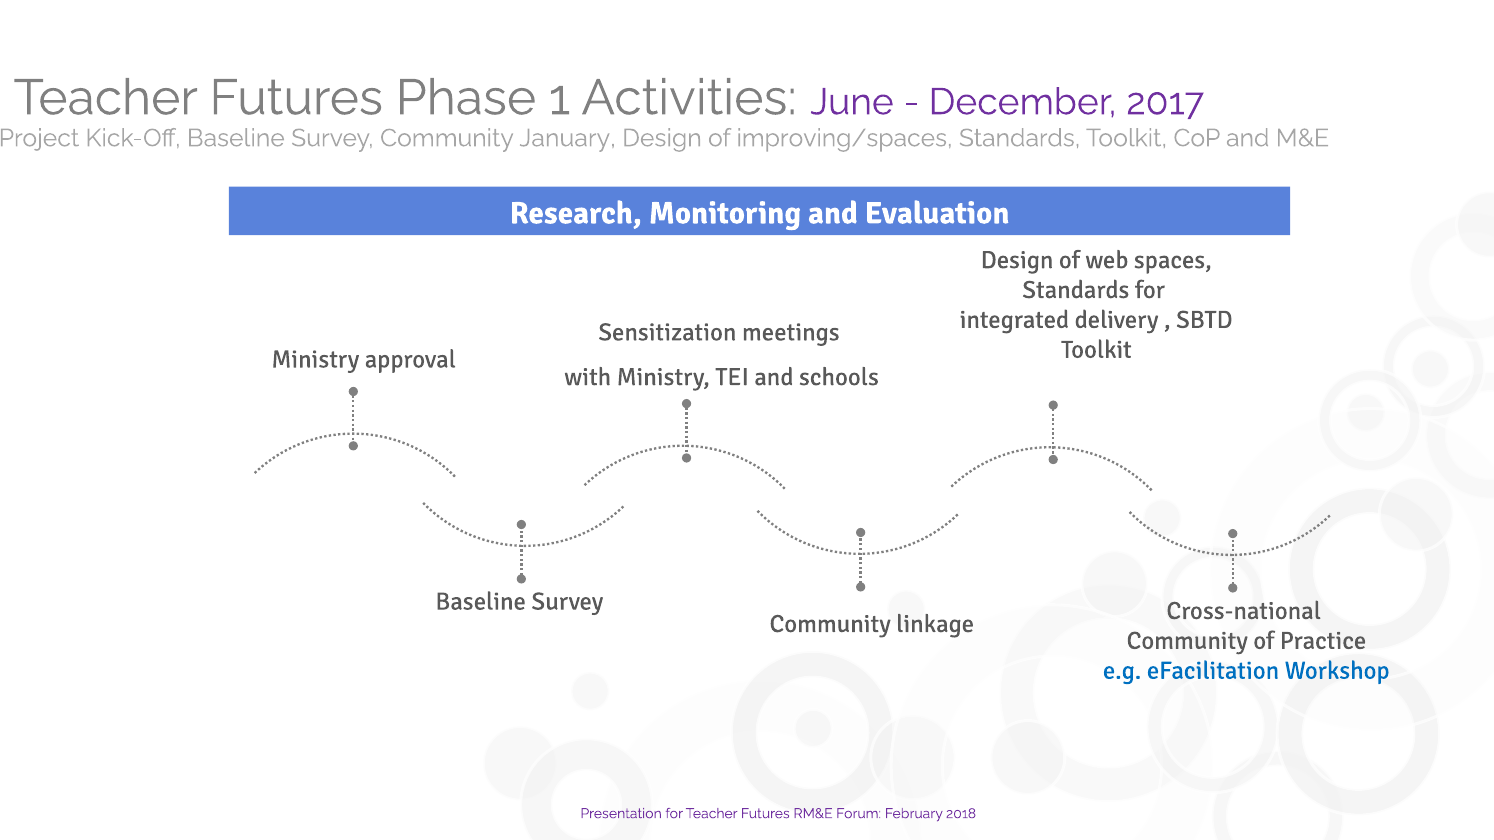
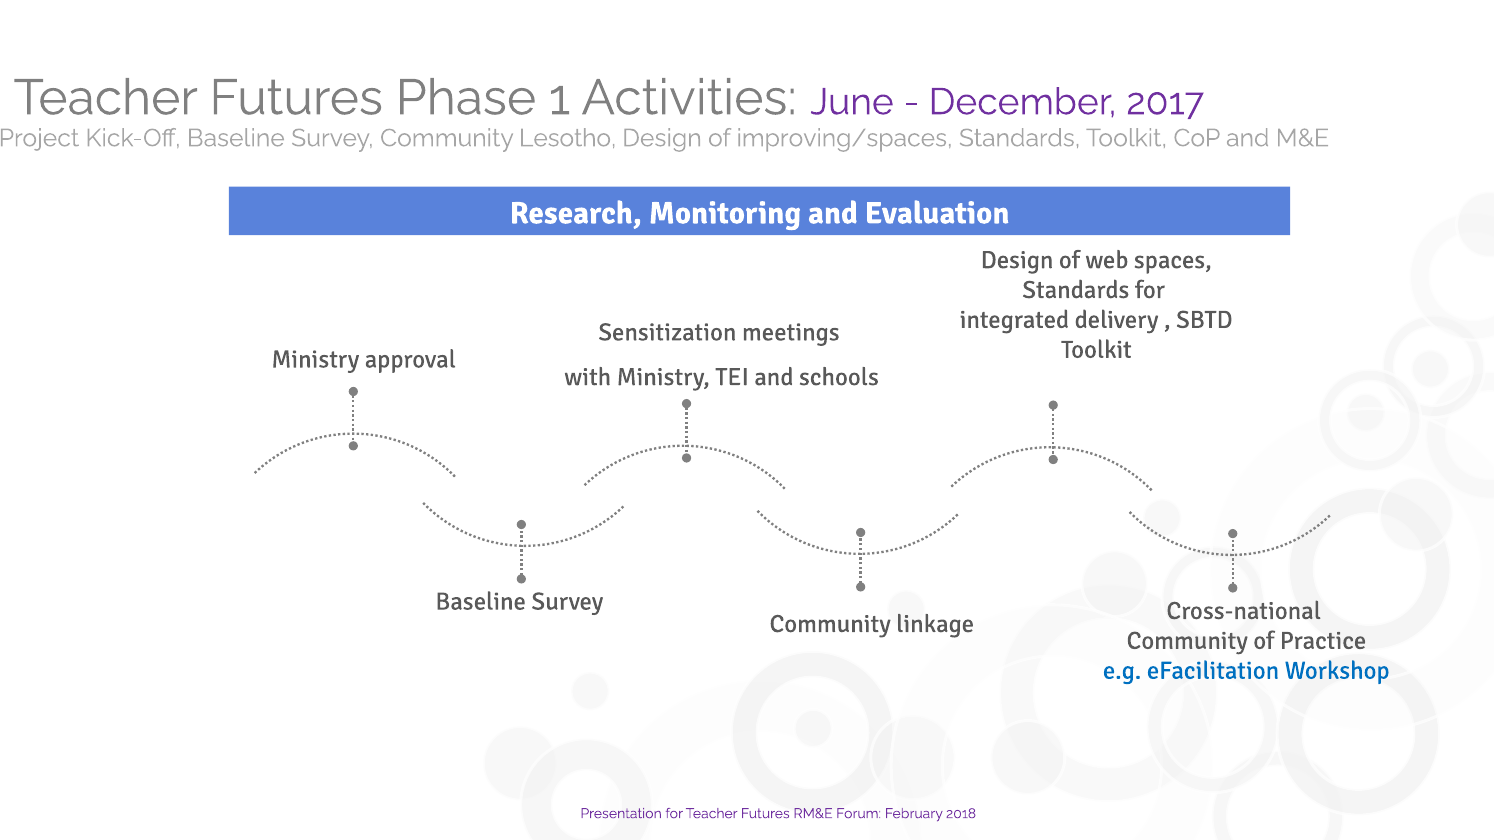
January: January -> Lesotho
